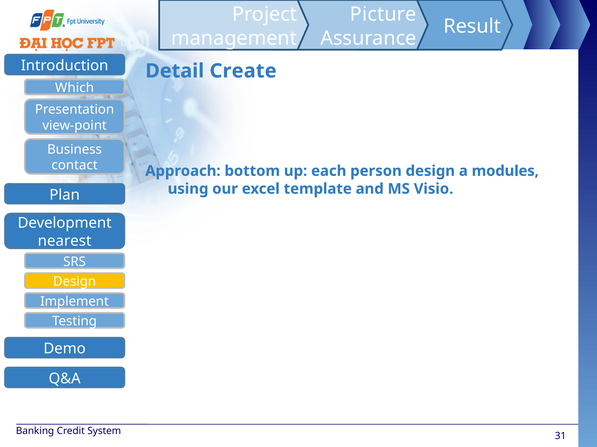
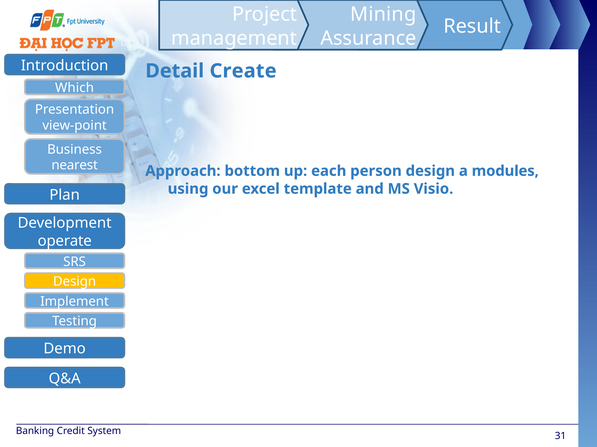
Picture: Picture -> Mining
contact: contact -> nearest
nearest: nearest -> operate
